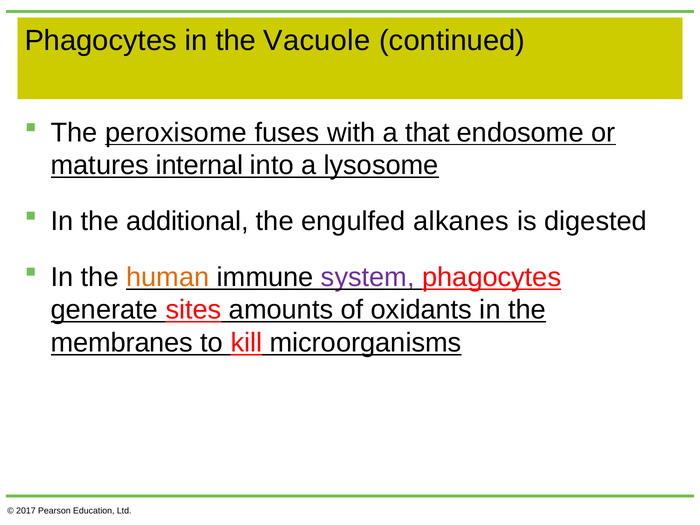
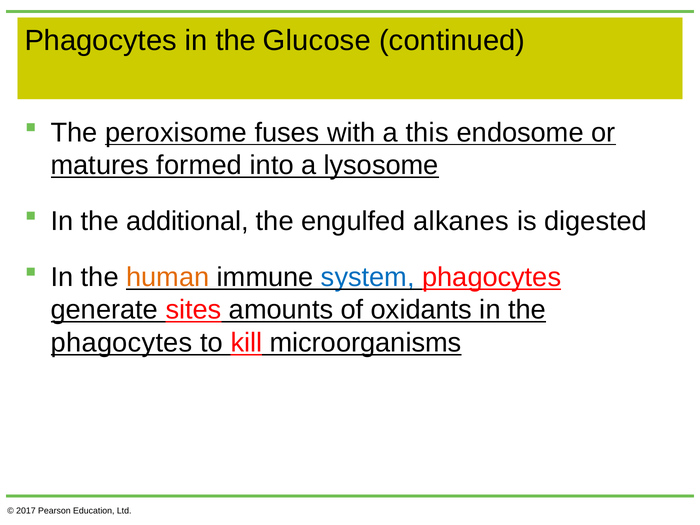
Vacuole: Vacuole -> Glucose
that: that -> this
internal: internal -> formed
system colour: purple -> blue
membranes at (122, 343): membranes -> phagocytes
